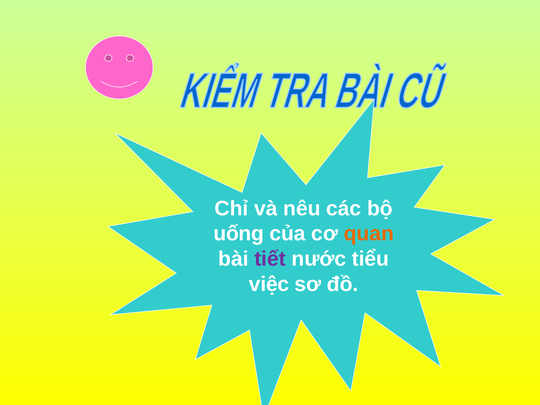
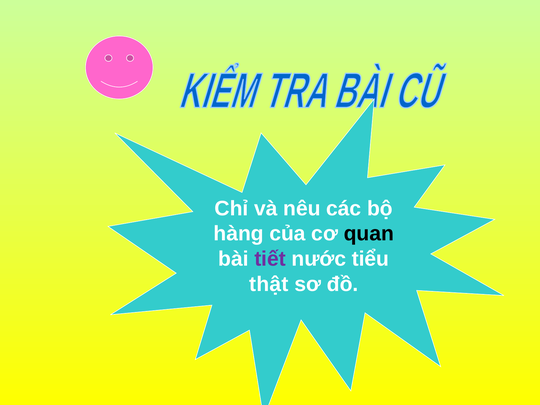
uống: uống -> hàng
quan colour: orange -> black
việc: việc -> thật
